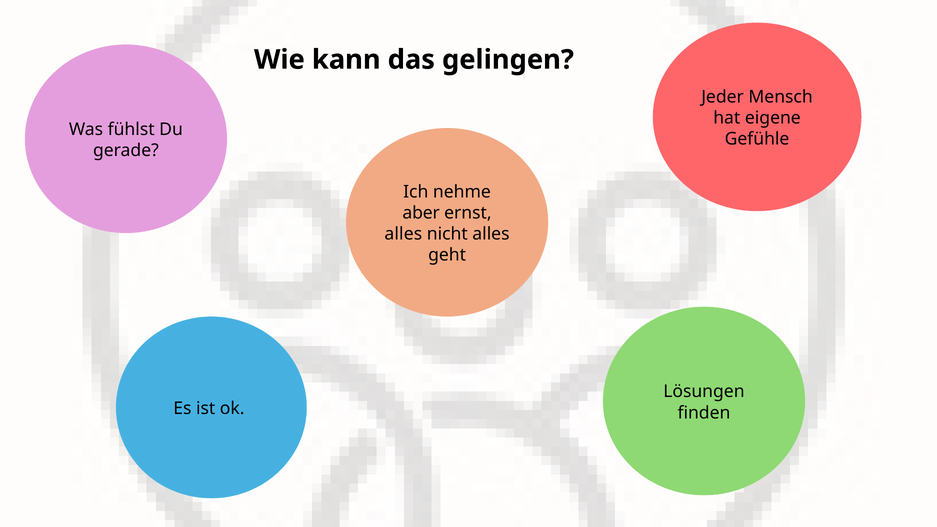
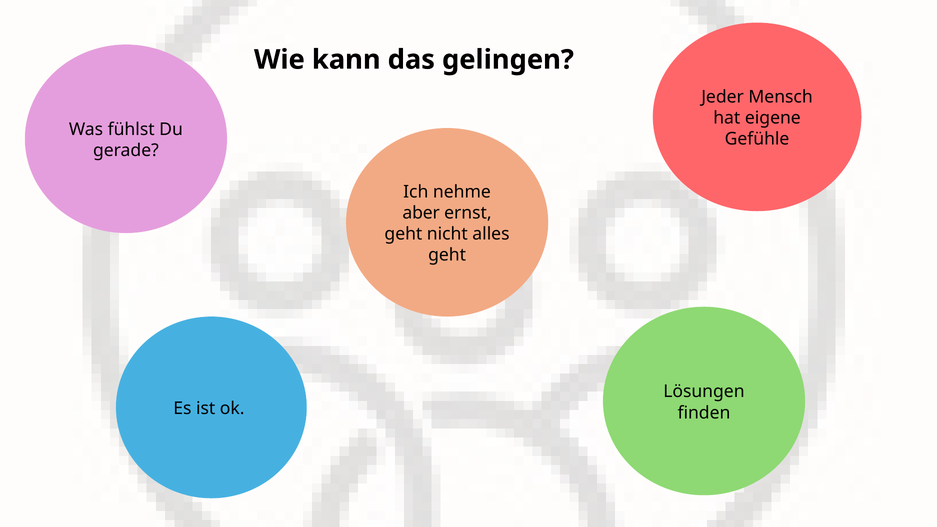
alles at (403, 234): alles -> geht
